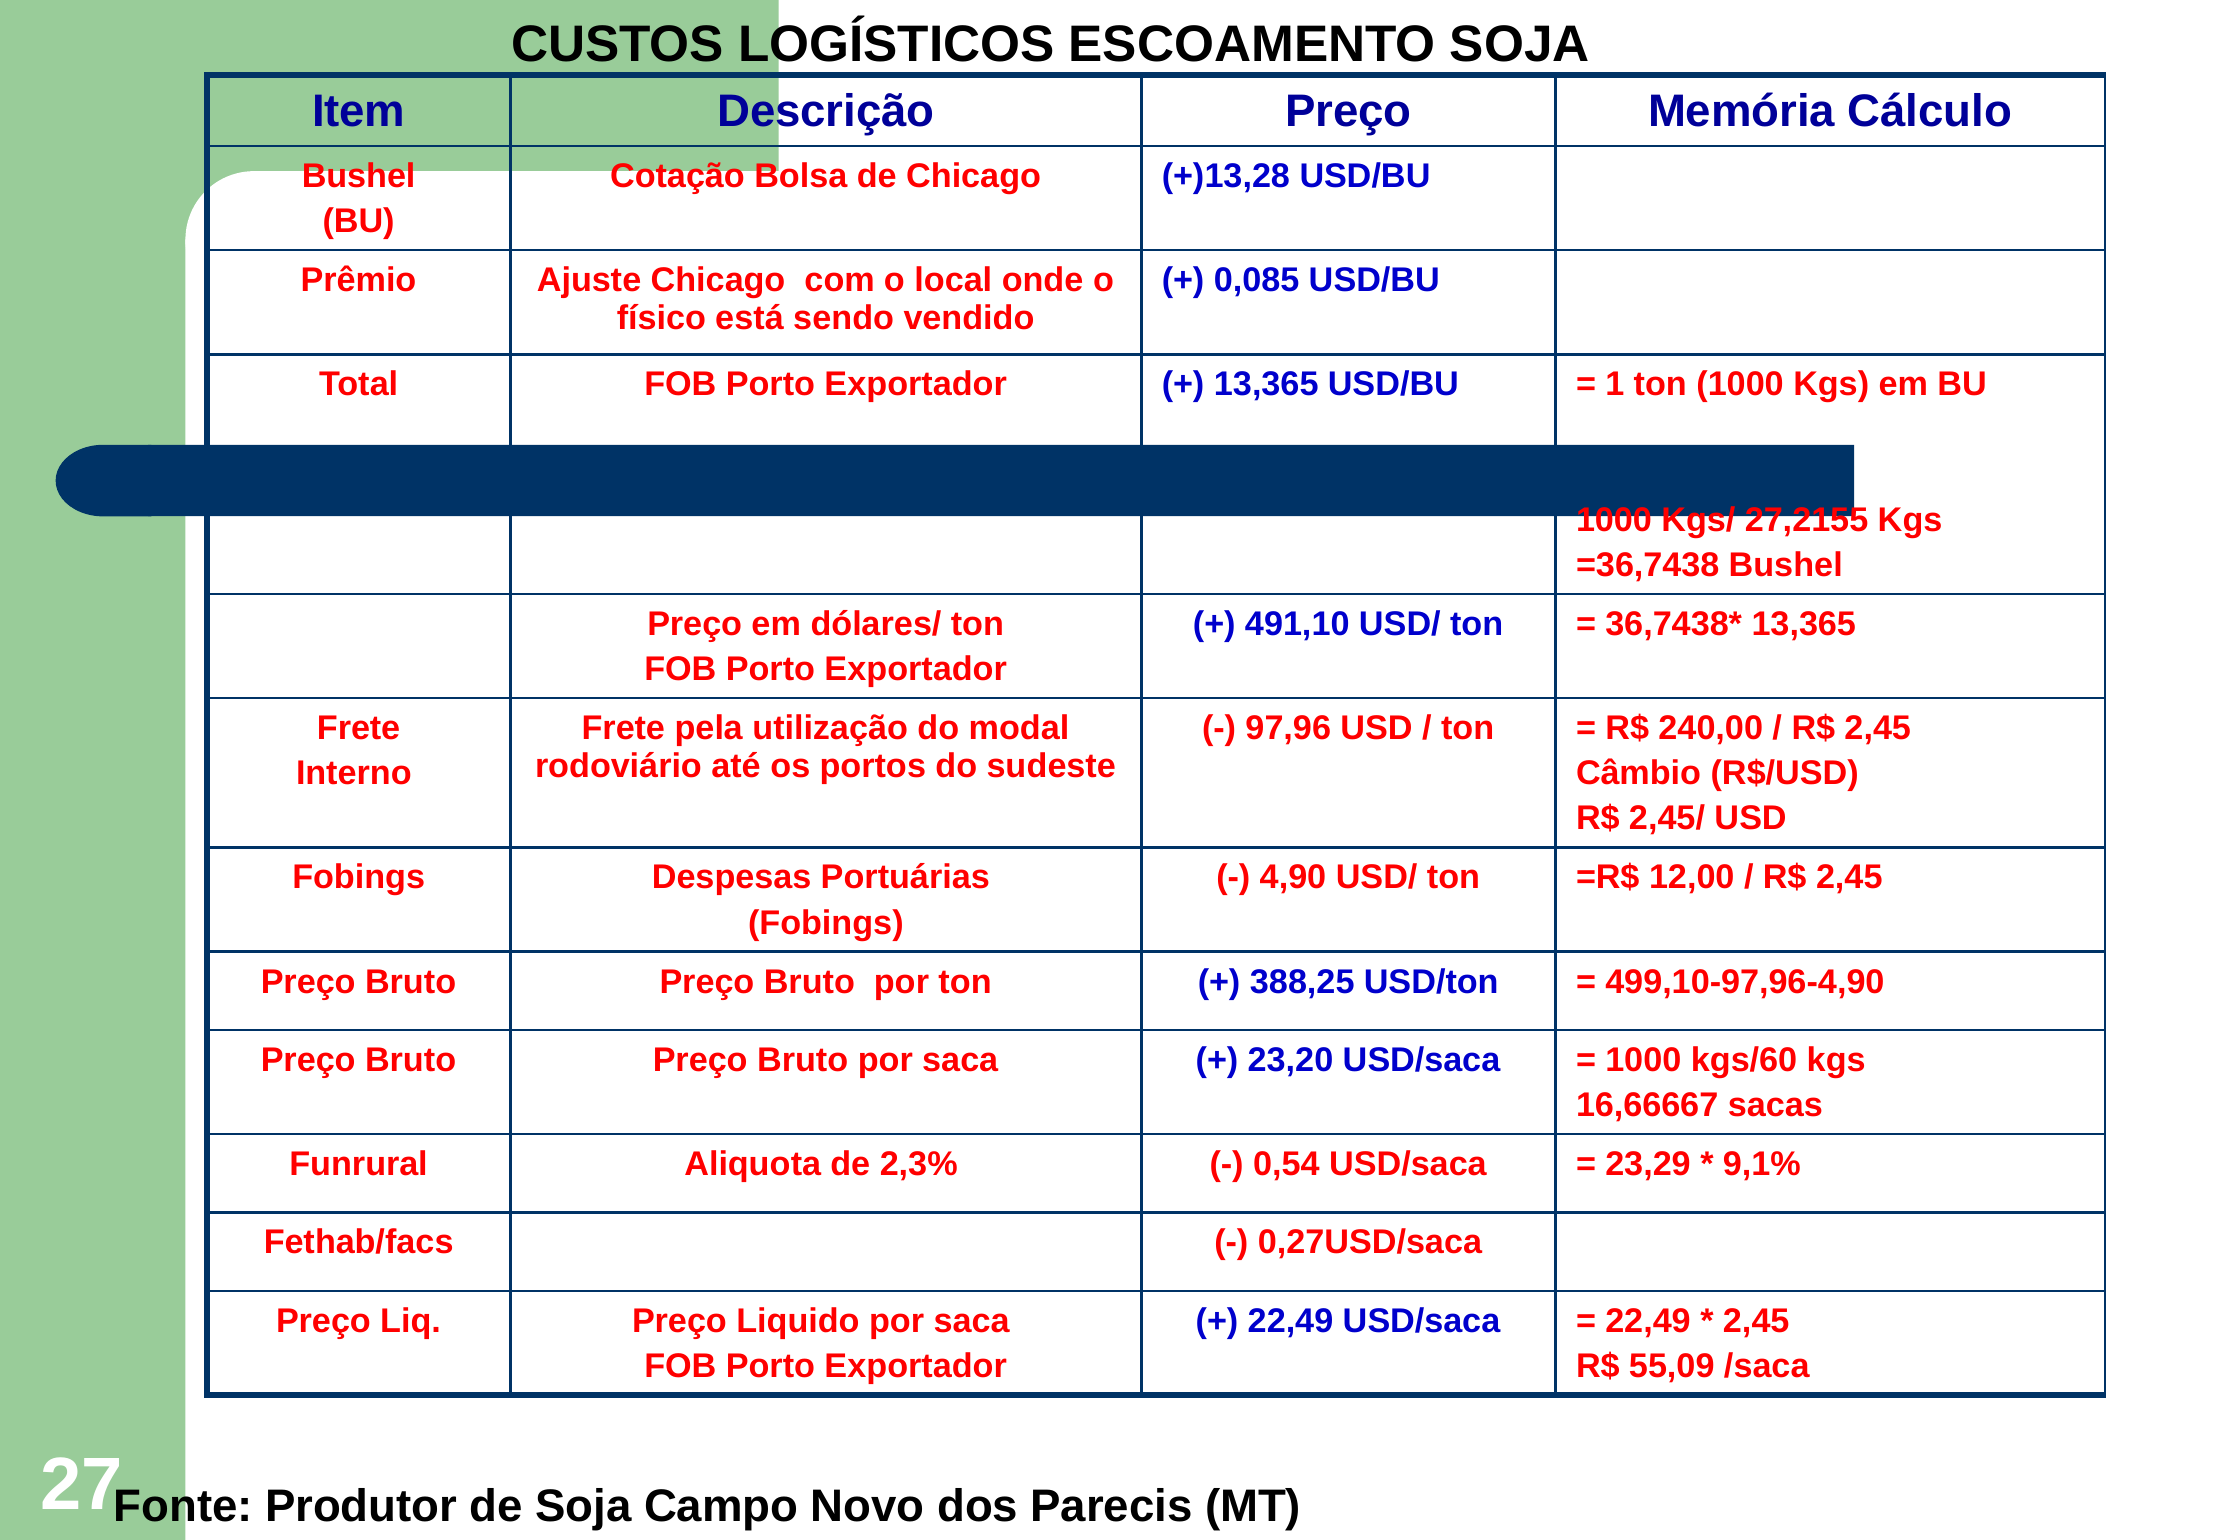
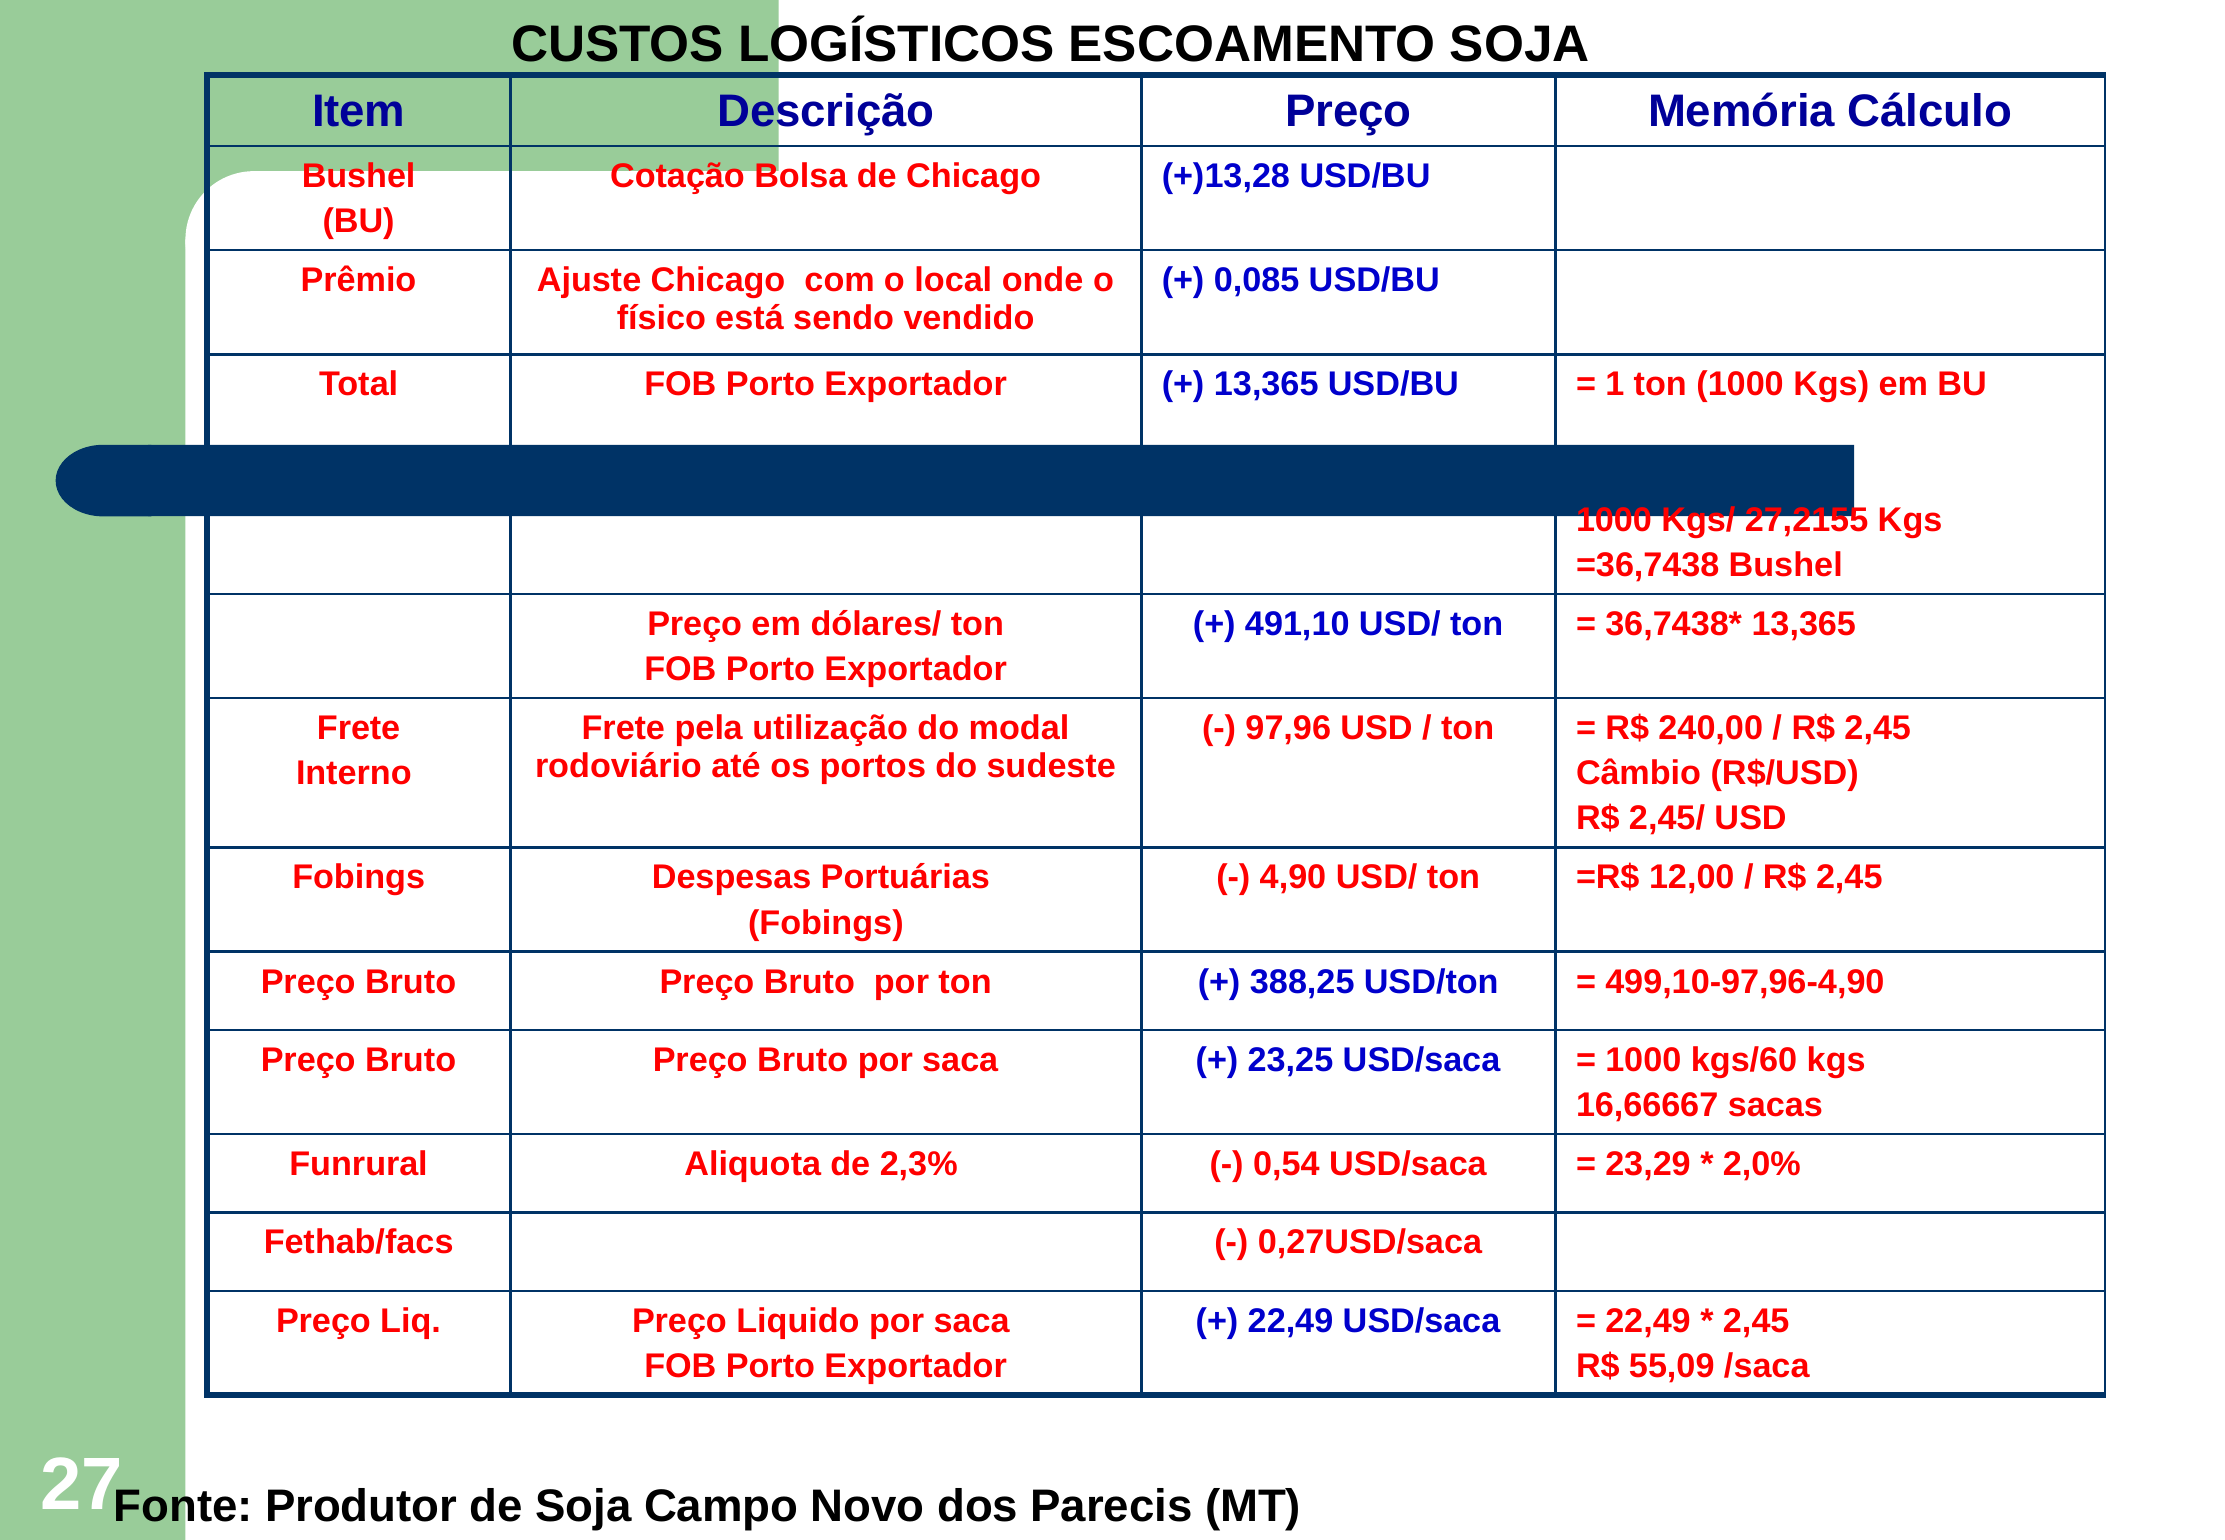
23,20: 23,20 -> 23,25
9,1%: 9,1% -> 2,0%
